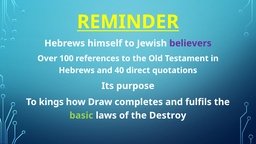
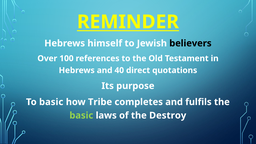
believers colour: purple -> black
To kings: kings -> basic
Draw: Draw -> Tribe
